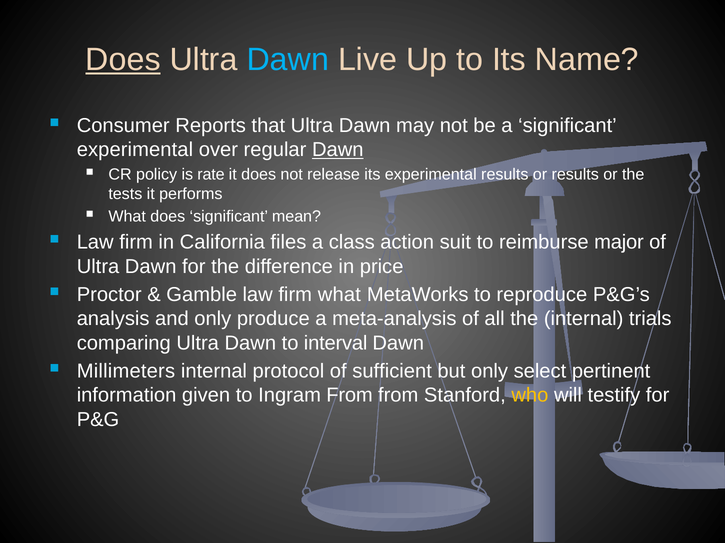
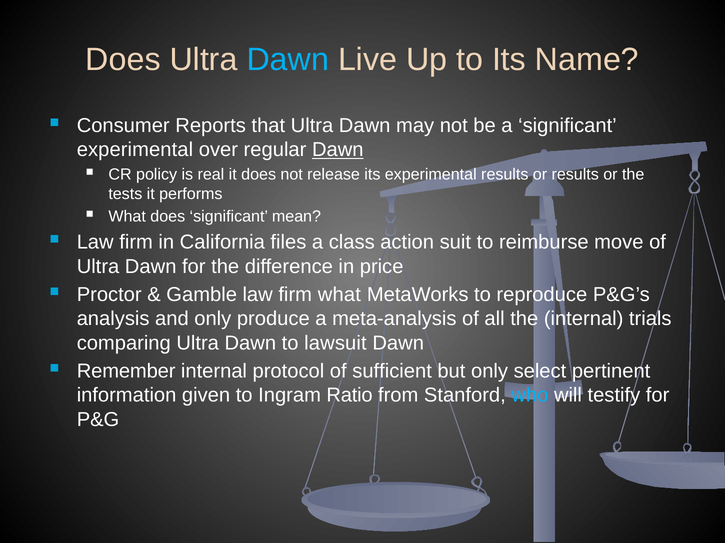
Does at (123, 60) underline: present -> none
rate: rate -> real
major: major -> move
interval: interval -> lawsuit
Millimeters: Millimeters -> Remember
Ingram From: From -> Ratio
who colour: yellow -> light blue
